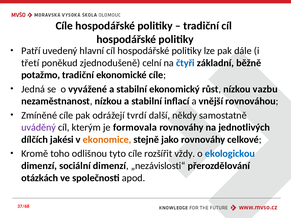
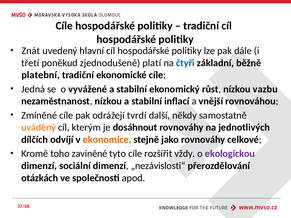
Patří: Patří -> Znát
celní: celní -> platí
potažmo: potažmo -> platební
uváděný colour: purple -> orange
formovala: formovala -> dosáhnout
jakési: jakési -> odvíjí
odlišnou: odlišnou -> zaviněné
ekologickou colour: blue -> purple
